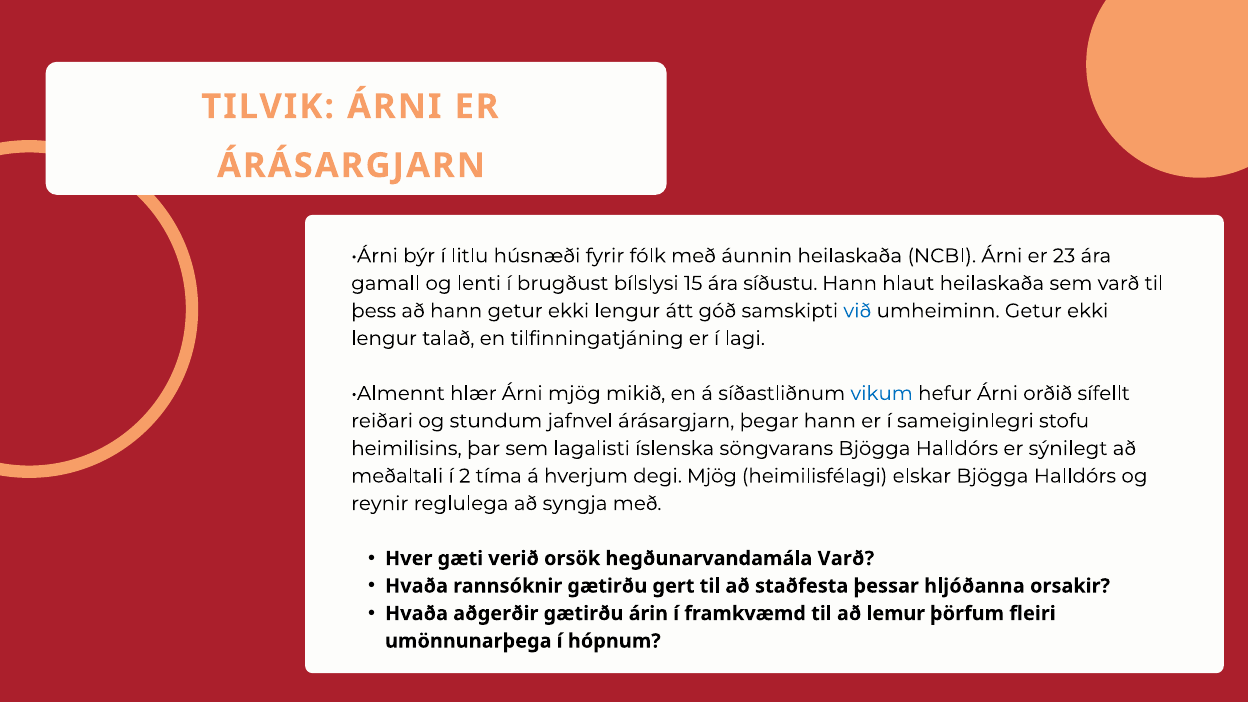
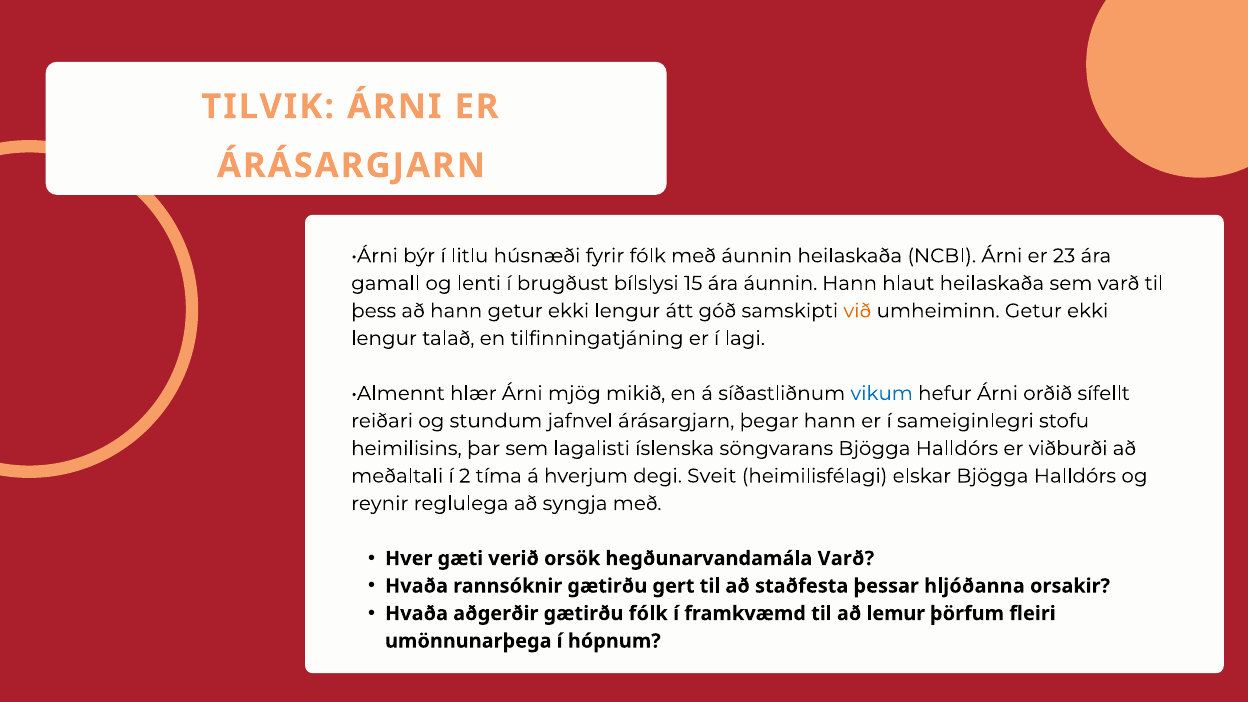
ára síðustu: síðustu -> áunnin
við colour: blue -> orange
sýnilegt: sýnilegt -> viðburði
degi Mjög: Mjög -> Sveit
gætirðu árin: árin -> fólk
